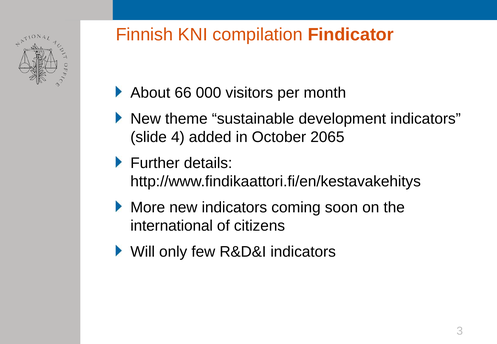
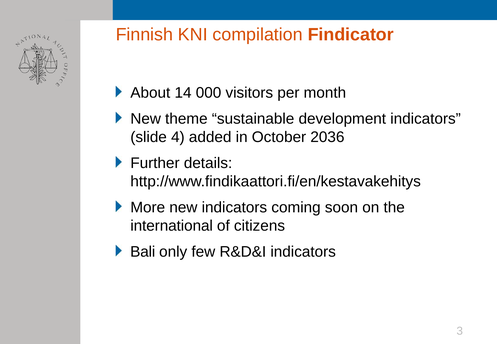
66: 66 -> 14
2065: 2065 -> 2036
Will: Will -> Bali
